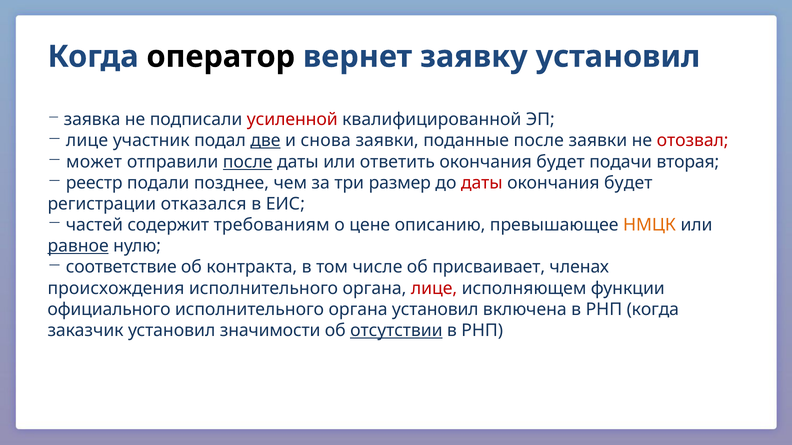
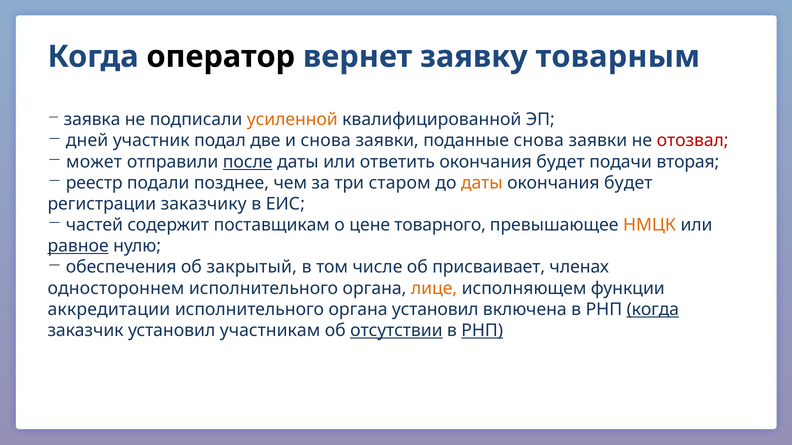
заявку установил: установил -> товарным
усиленной colour: red -> orange
лице at (87, 141): лице -> дней
две underline: present -> none
поданные после: после -> снова
размер: размер -> старом
даты at (482, 183) colour: red -> orange
отказался: отказался -> заказчику
требованиям: требованиям -> поставщикам
описанию: описанию -> товарного
соответствие: соответствие -> обеспечения
контракта: контракта -> закрытый
происхождения: происхождения -> одностороннем
лице at (434, 289) colour: red -> orange
официального: официального -> аккредитации
когда at (653, 310) underline: none -> present
значимости: значимости -> участникам
РНП at (482, 331) underline: none -> present
